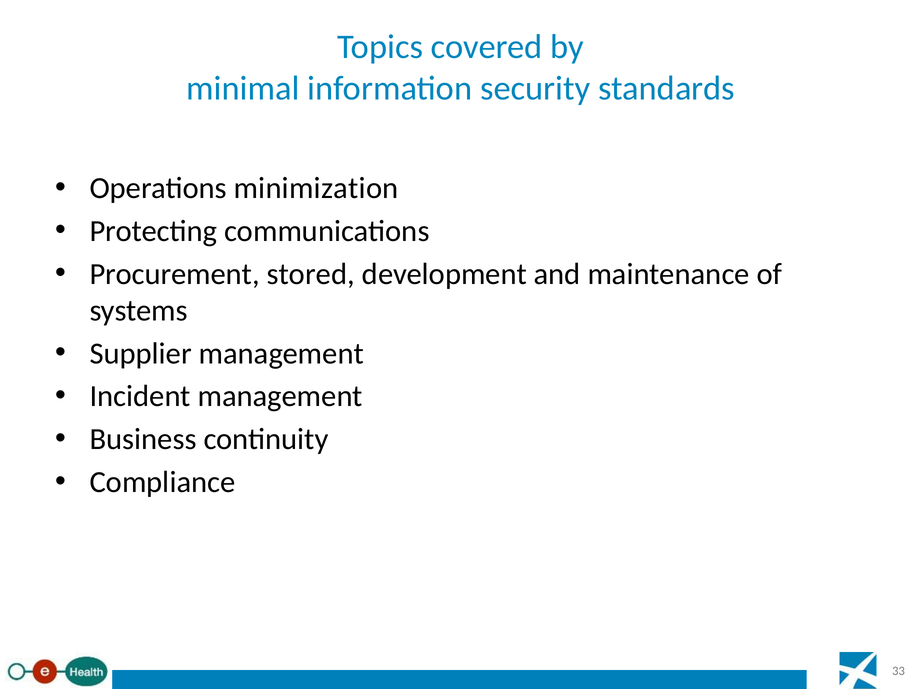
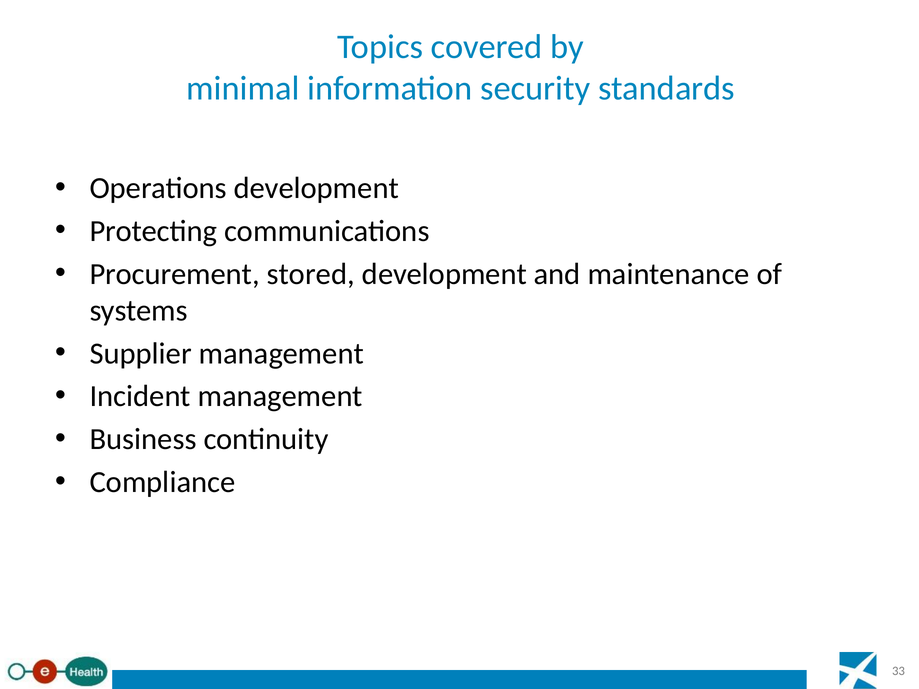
Operations minimization: minimization -> development
